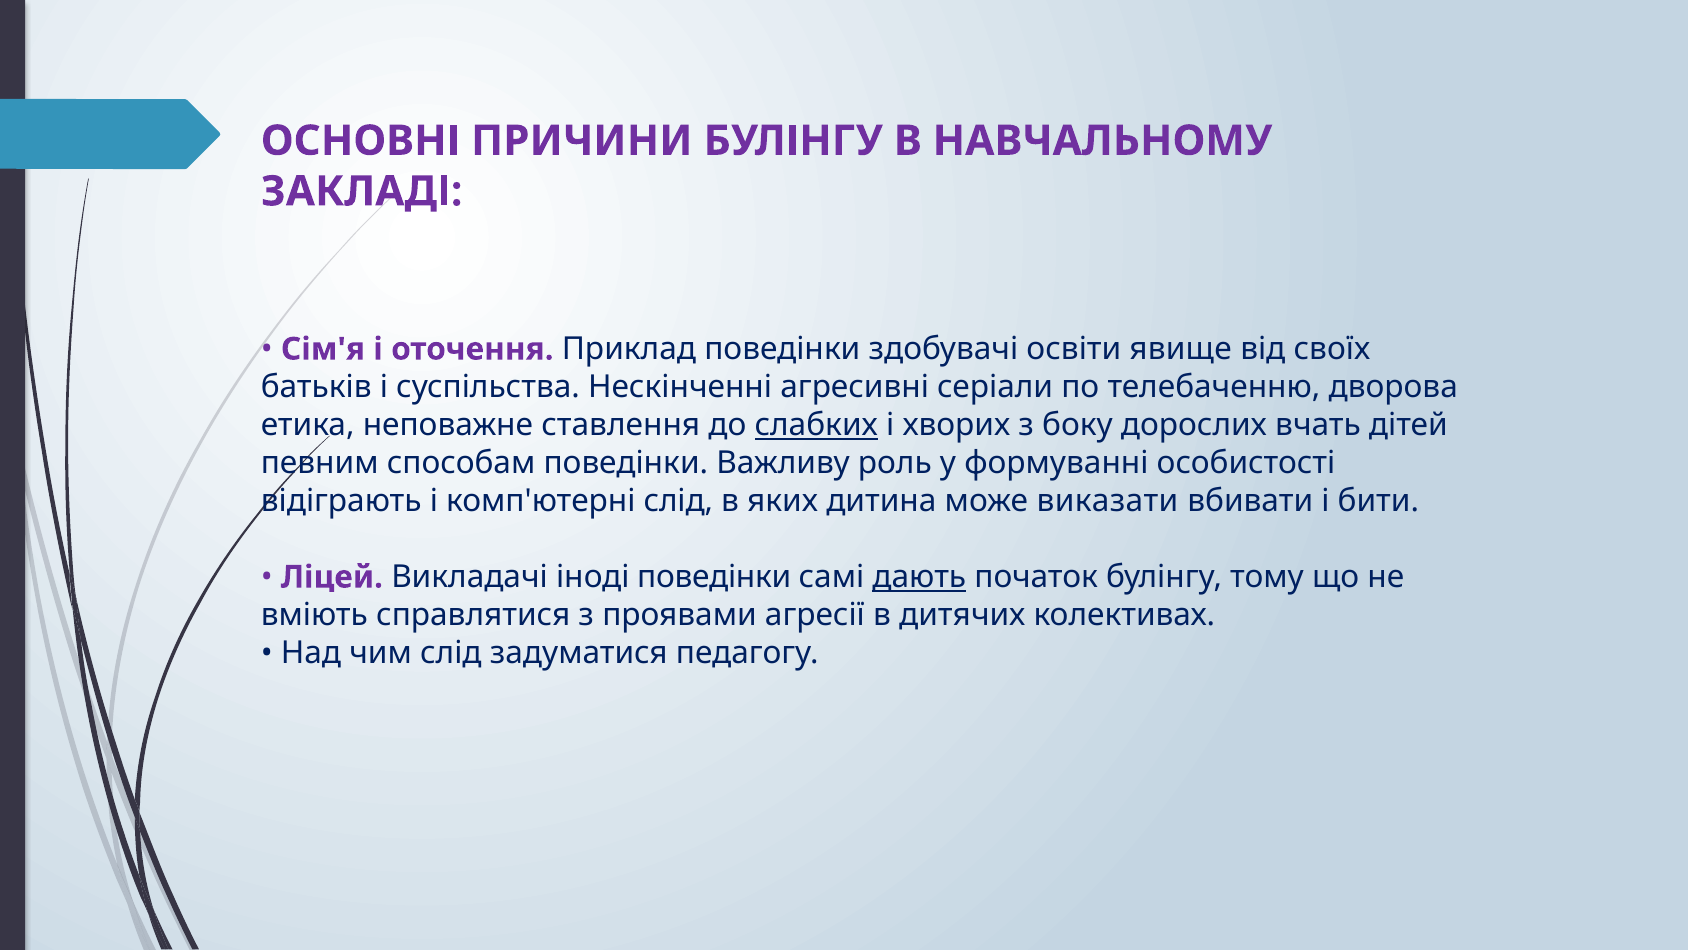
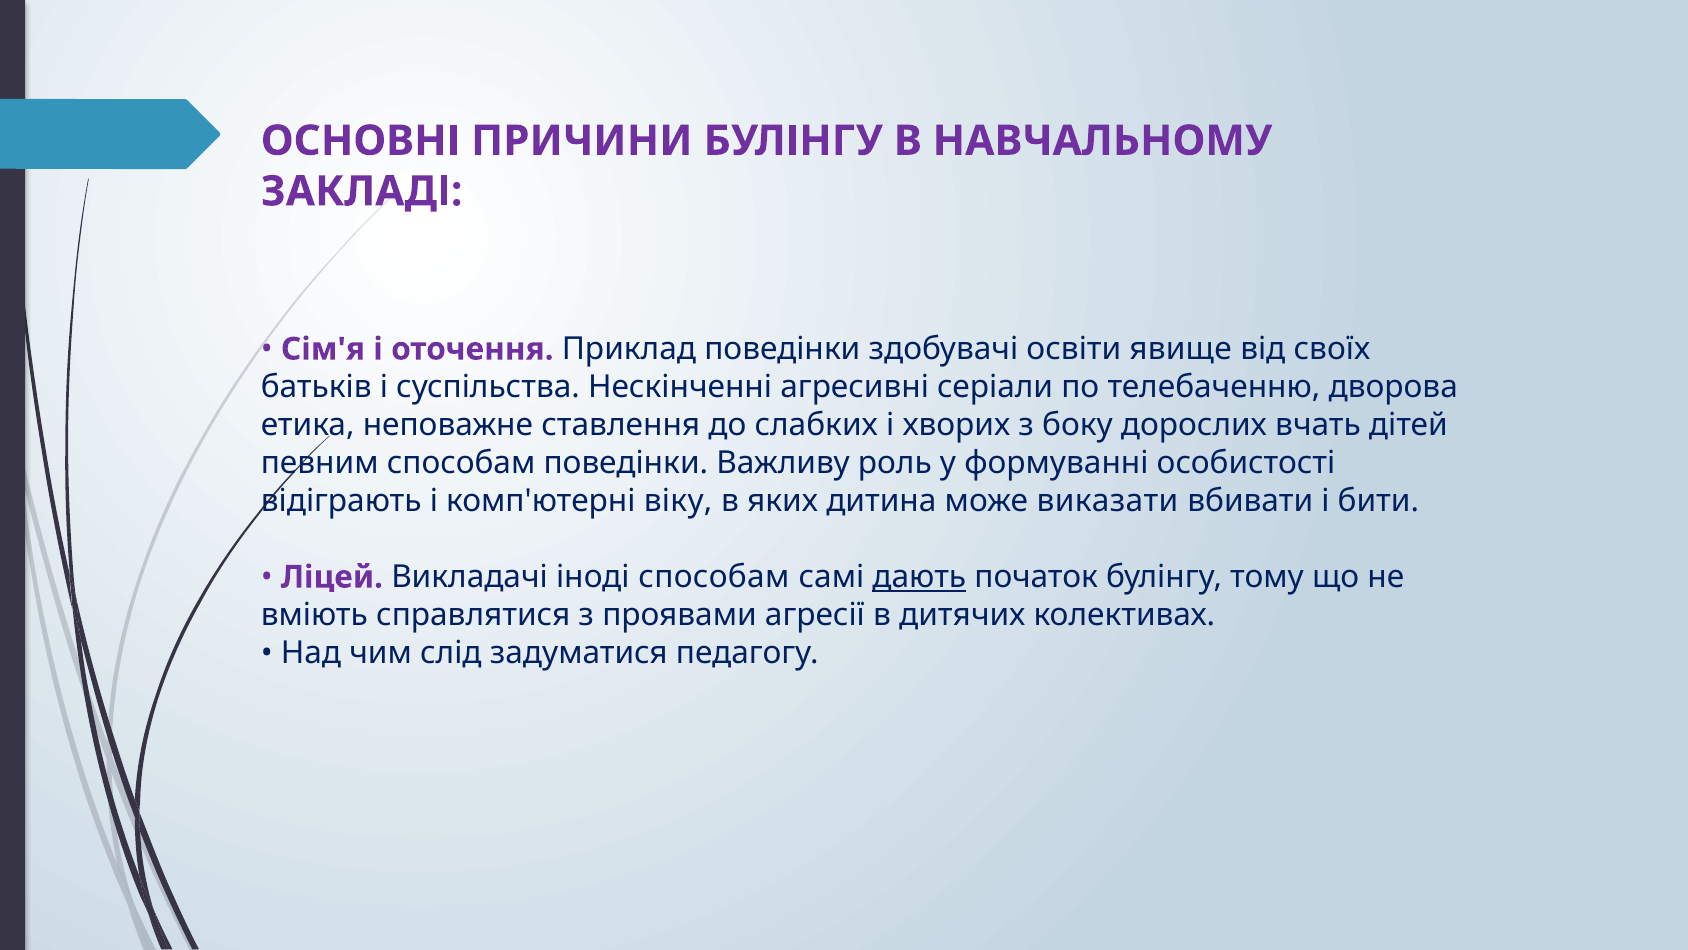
слабких underline: present -> none
комп'ютерні слід: слід -> віку
іноді поведінки: поведінки -> способам
